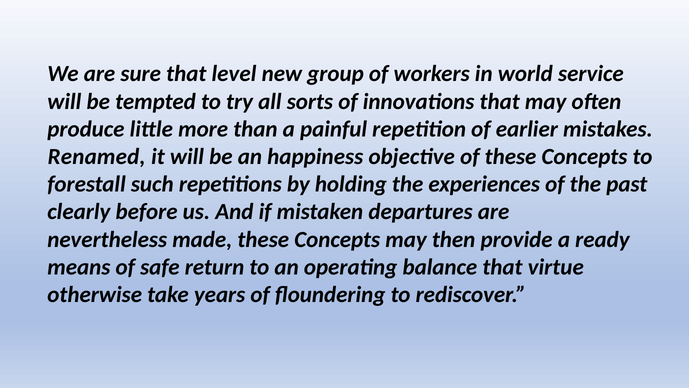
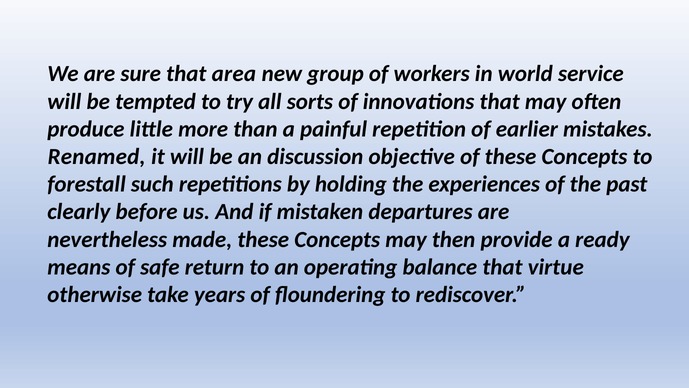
level: level -> area
happiness: happiness -> discussion
